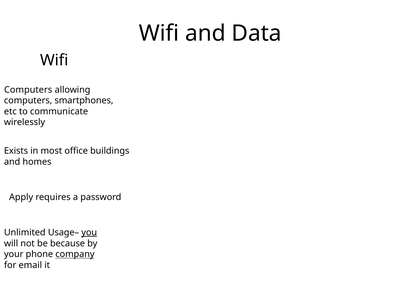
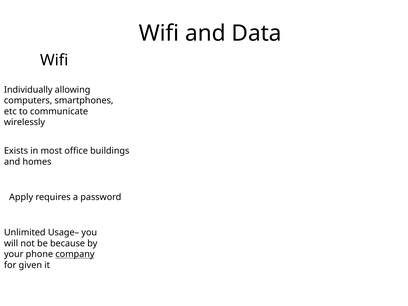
Computers at (28, 90): Computers -> Individually
you underline: present -> none
email: email -> given
